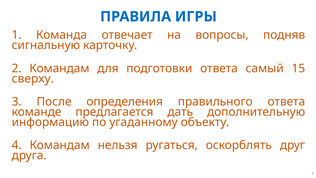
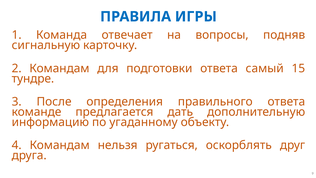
сверху: сверху -> тундре
